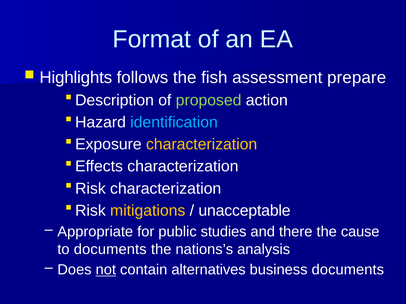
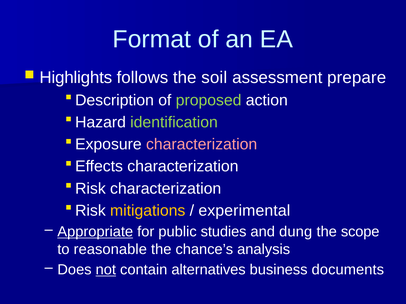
fish: fish -> soil
identification colour: light blue -> light green
characterization at (202, 145) colour: yellow -> pink
unacceptable: unacceptable -> experimental
Appropriate underline: none -> present
there: there -> dung
cause: cause -> scope
to documents: documents -> reasonable
nations’s: nations’s -> chance’s
